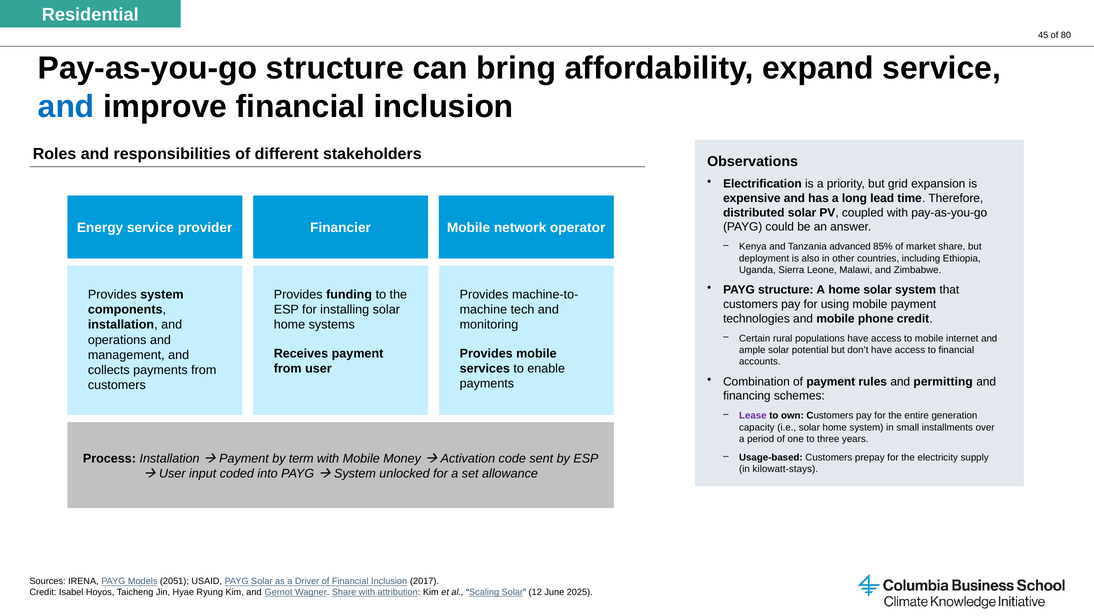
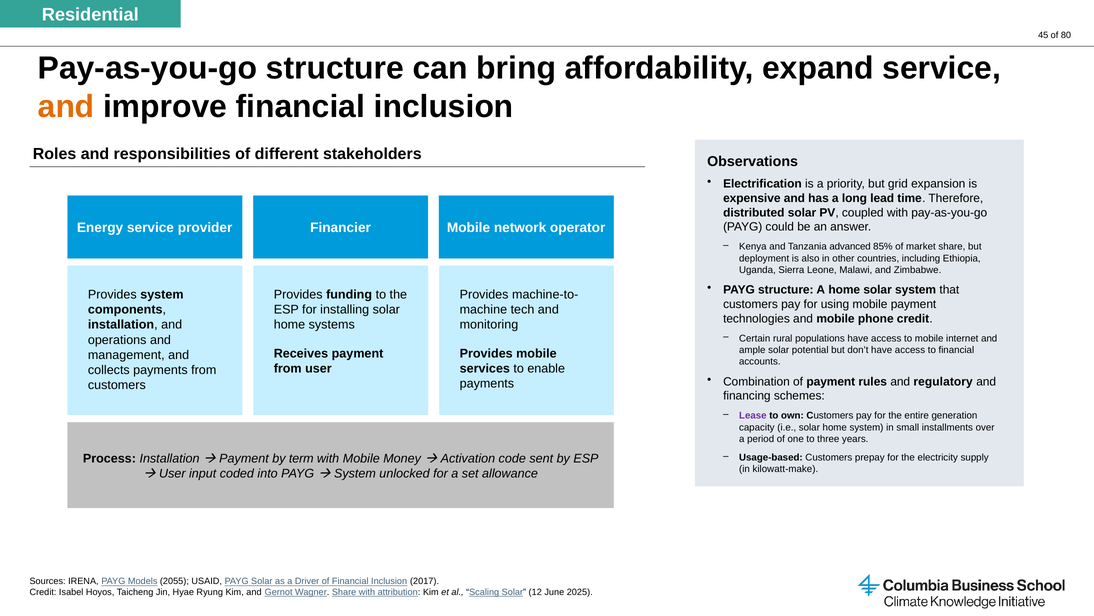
and at (66, 107) colour: blue -> orange
permitting: permitting -> regulatory
kilowatt-stays: kilowatt-stays -> kilowatt-make
2051: 2051 -> 2055
